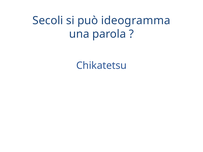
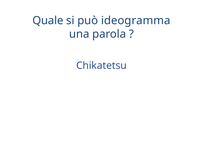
Secoli: Secoli -> Quale
